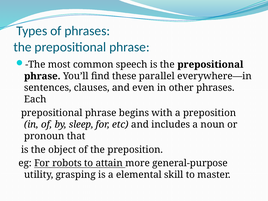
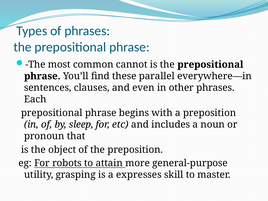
speech: speech -> cannot
elemental: elemental -> expresses
